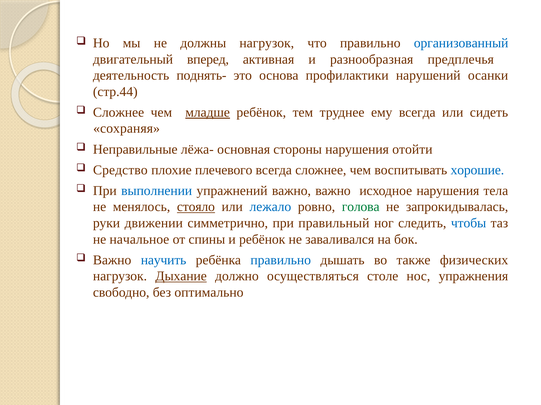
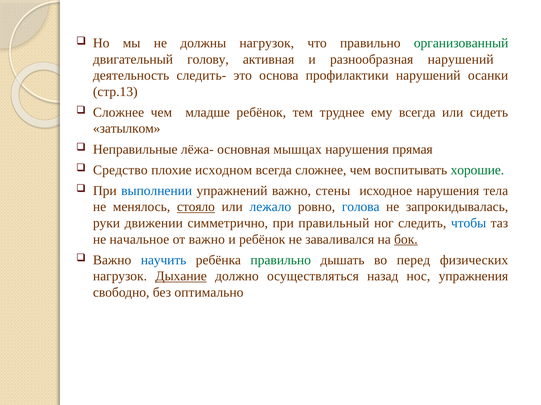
организованный colour: blue -> green
вперед: вперед -> голову
разнообразная предплечья: предплечья -> нарушений
поднять-: поднять- -> следить-
стр.44: стр.44 -> стр.13
младше underline: present -> none
сохраняя: сохраняя -> затылком
стороны: стороны -> мышцах
отойти: отойти -> прямая
плечевого: плечевого -> исходном
хорошие colour: blue -> green
важно важно: важно -> стены
голова colour: green -> blue
от спины: спины -> важно
бок underline: none -> present
правильно at (281, 260) colour: blue -> green
также: также -> перед
столе: столе -> назад
